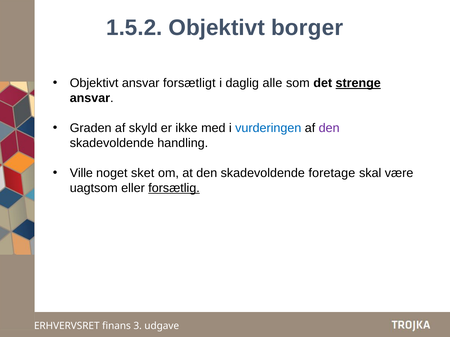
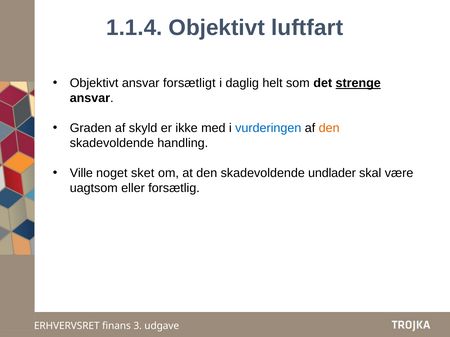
1.5.2: 1.5.2 -> 1.1.4
borger: borger -> luftfart
alle: alle -> helt
den at (329, 128) colour: purple -> orange
foretage: foretage -> undlader
forsætlig underline: present -> none
